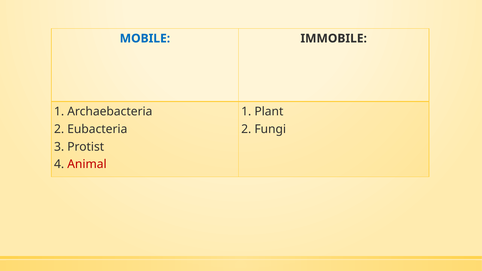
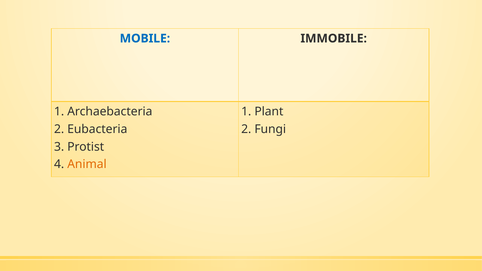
Animal colour: red -> orange
